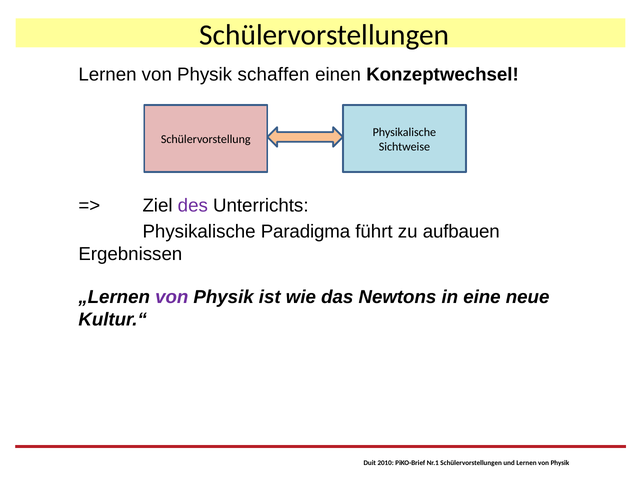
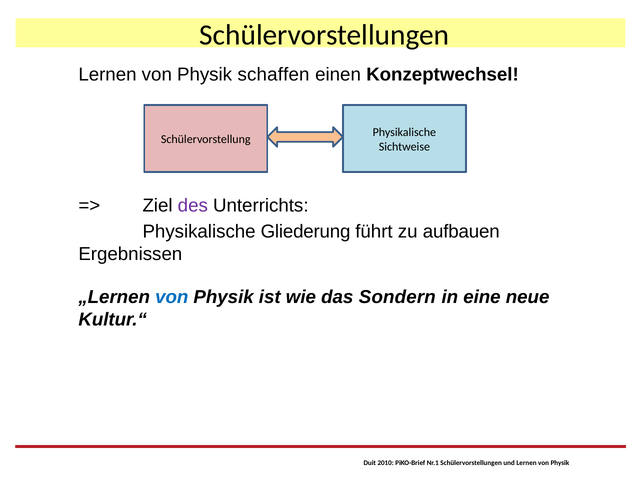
Paradigma: Paradigma -> Gliederung
von at (172, 297) colour: purple -> blue
Newtons: Newtons -> Sondern
